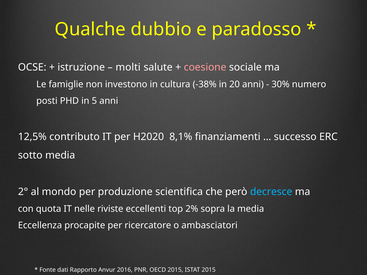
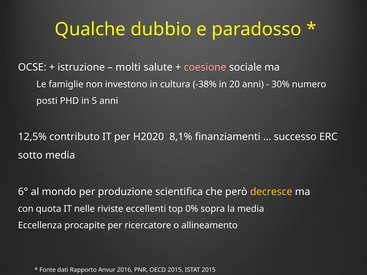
2°: 2° -> 6°
decresce colour: light blue -> yellow
2%: 2% -> 0%
ambasciatori: ambasciatori -> allineamento
